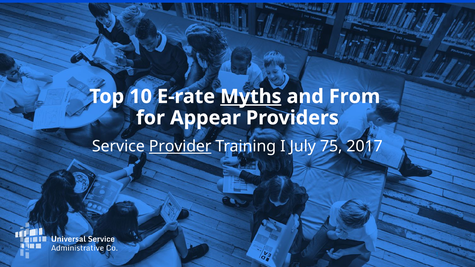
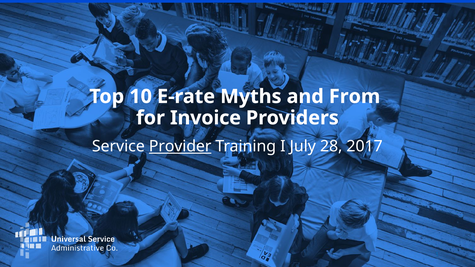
Myths underline: present -> none
Appear: Appear -> Invoice
75: 75 -> 28
